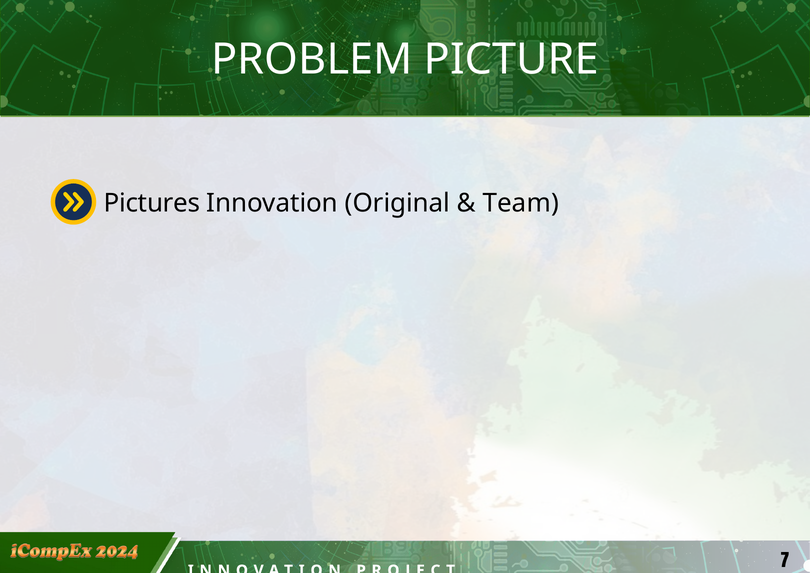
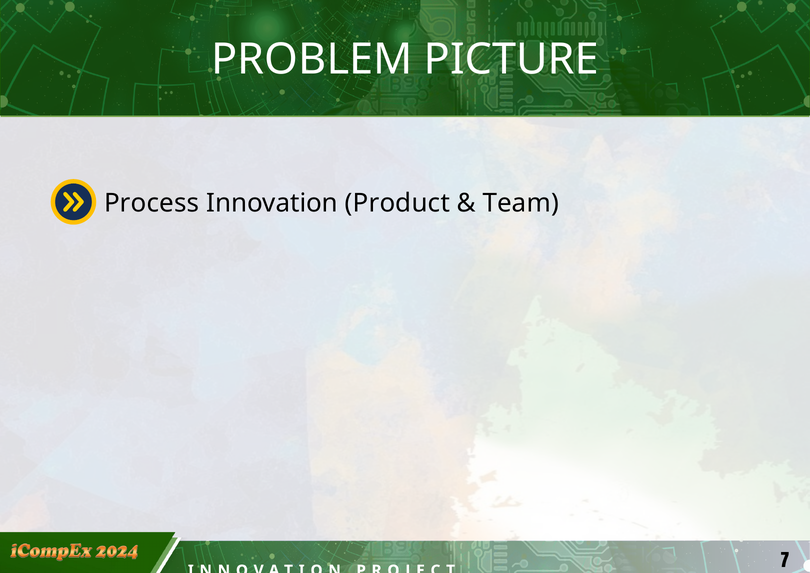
Pictures: Pictures -> Process
Original: Original -> Product
